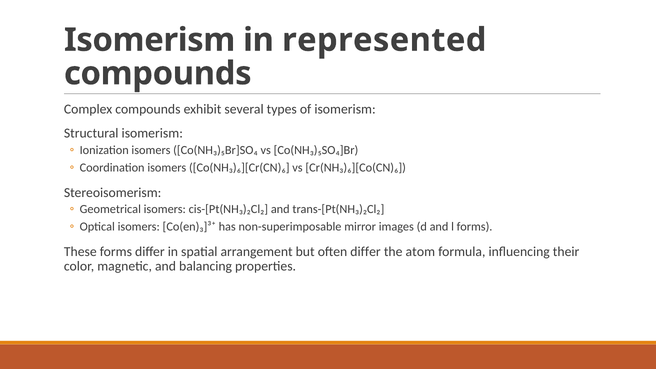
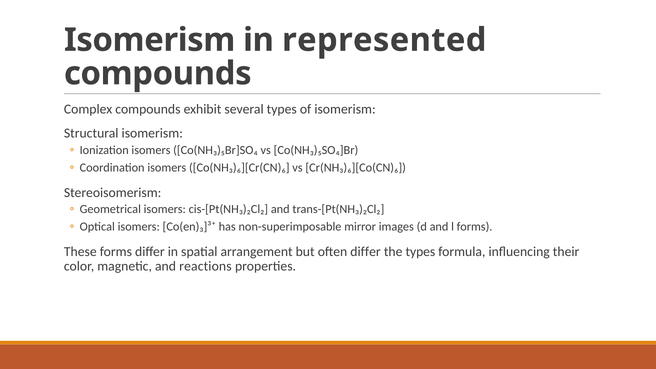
the atom: atom -> types
balancing: balancing -> reactions
